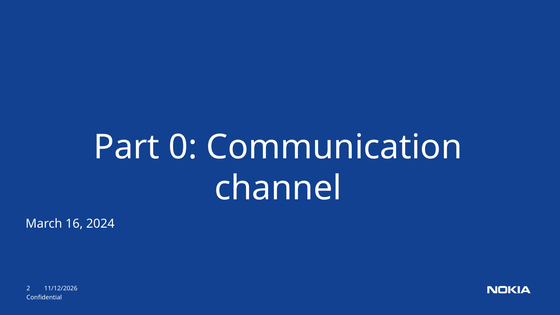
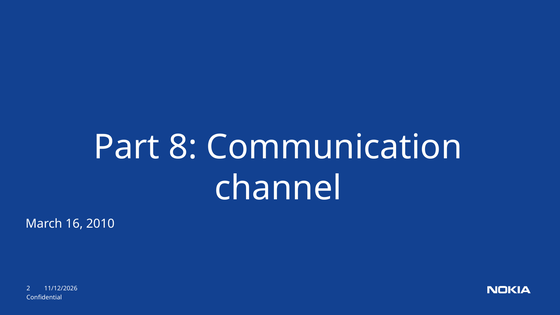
0: 0 -> 8
2024: 2024 -> 2010
